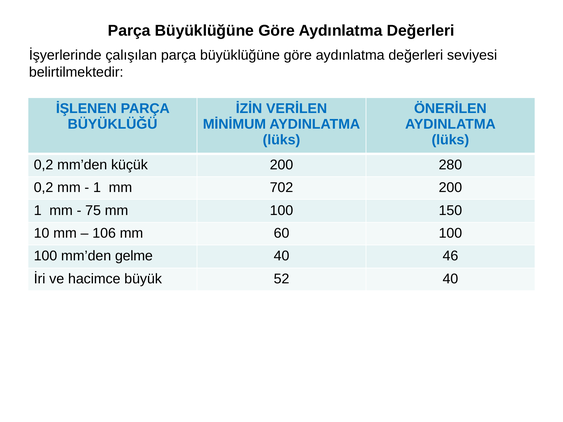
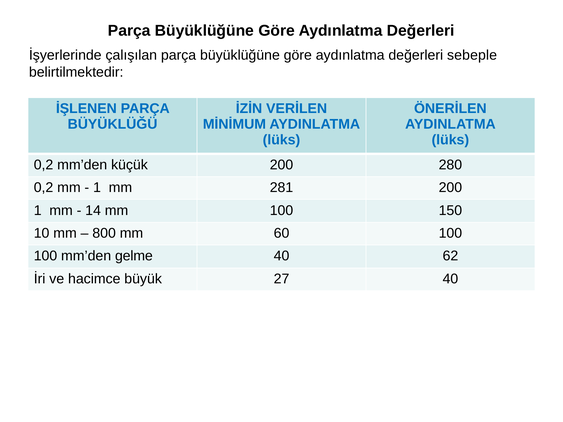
seviyesi: seviyesi -> sebeple
702: 702 -> 281
75: 75 -> 14
106: 106 -> 800
46: 46 -> 62
52: 52 -> 27
